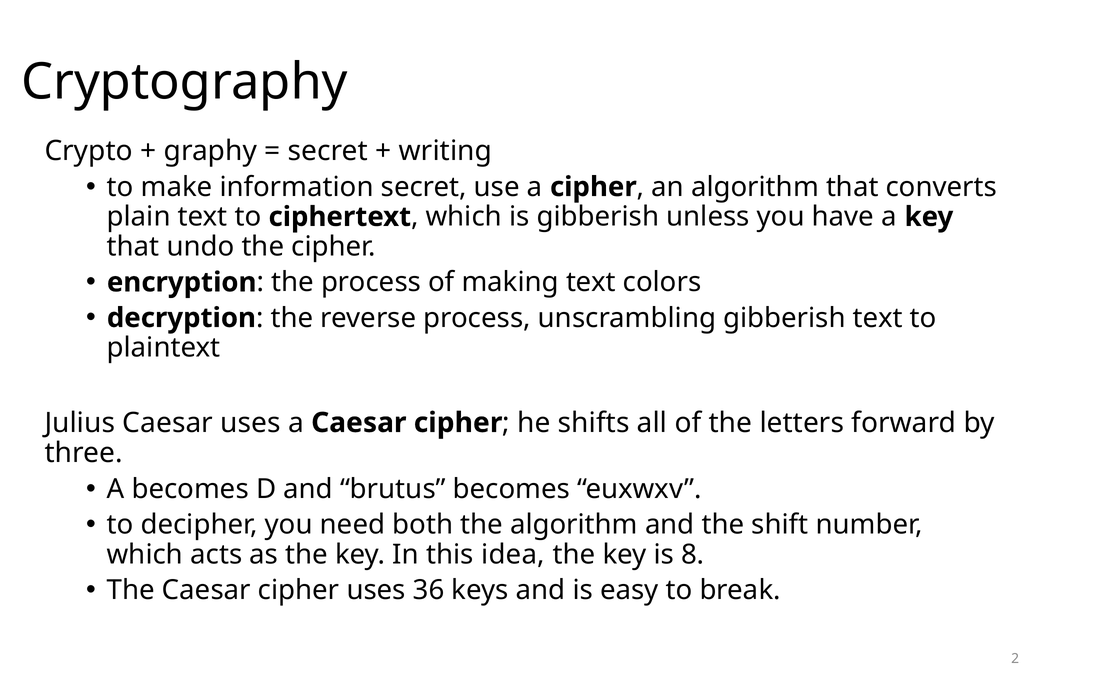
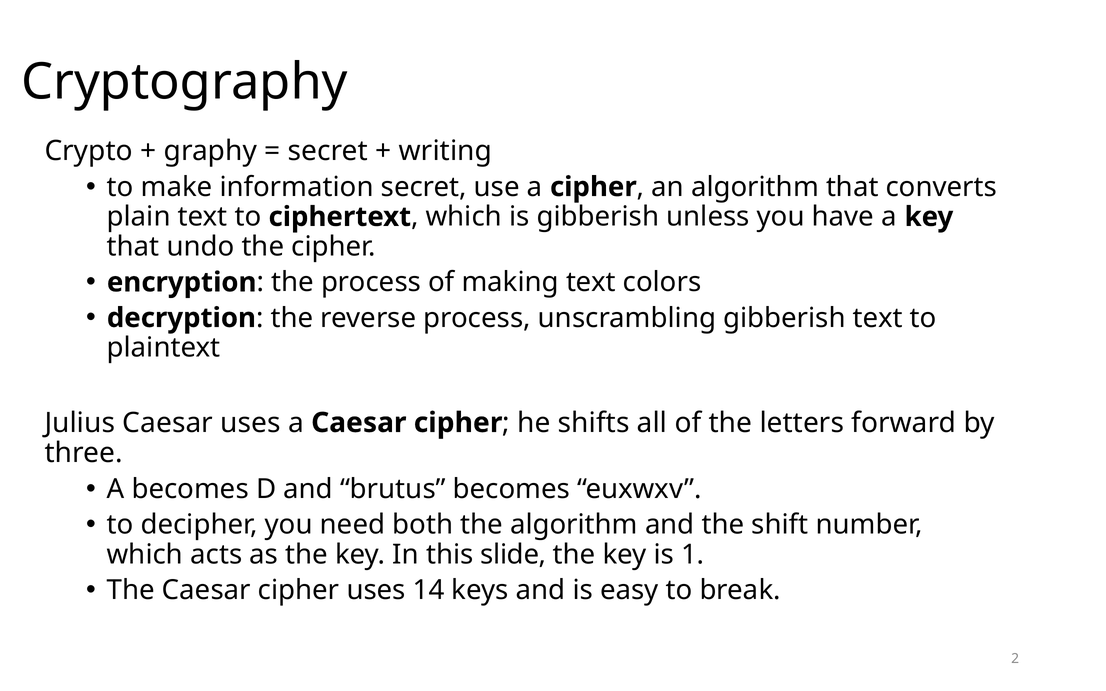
idea: idea -> slide
8: 8 -> 1
36: 36 -> 14
